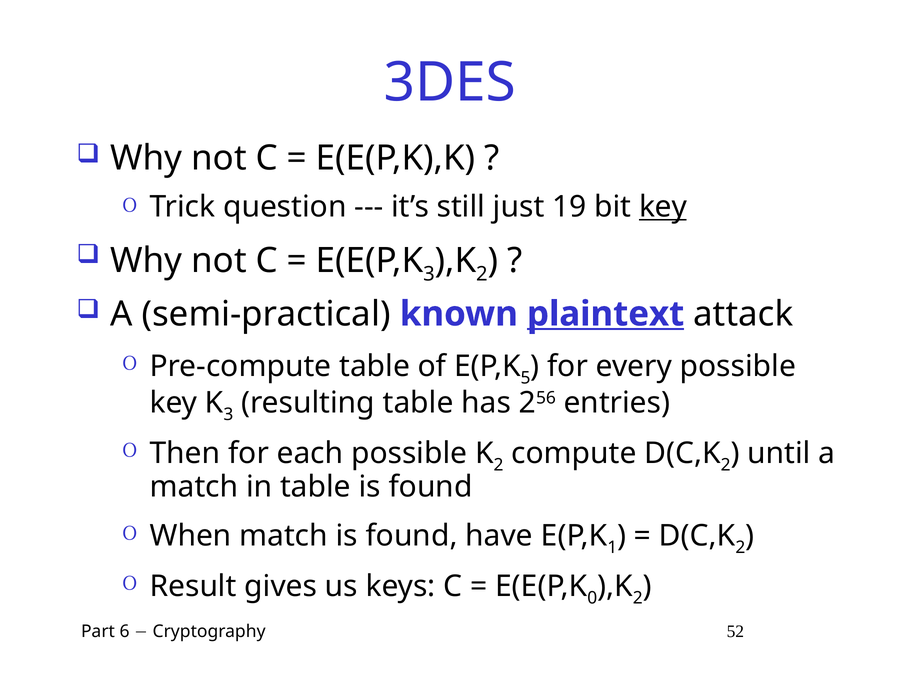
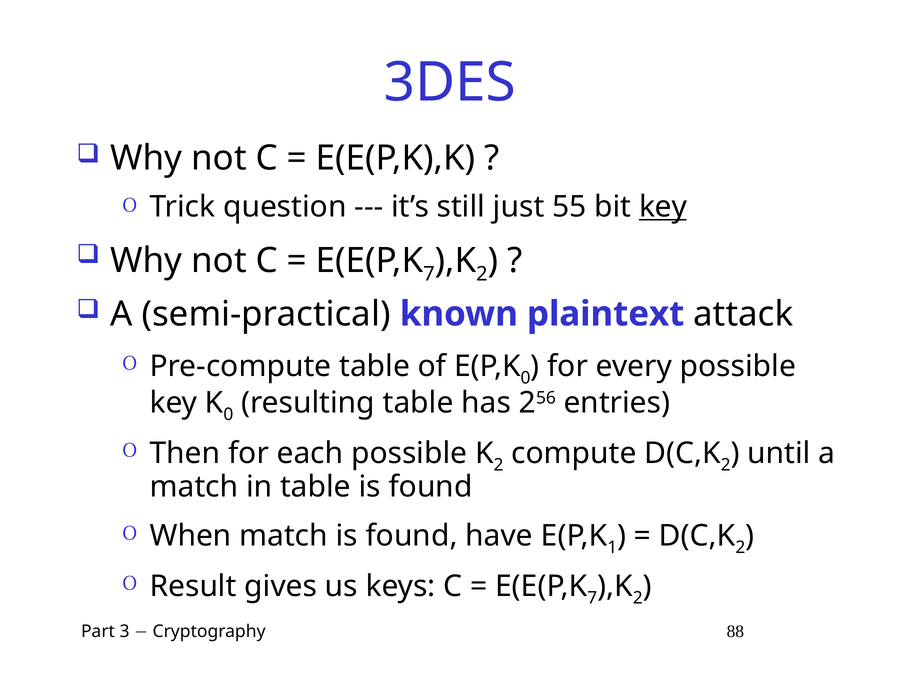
19: 19 -> 55
3 at (429, 274): 3 -> 7
plaintext underline: present -> none
5 at (526, 378): 5 -> 0
3 at (228, 415): 3 -> 0
0 at (592, 598): 0 -> 7
6: 6 -> 3
52: 52 -> 88
